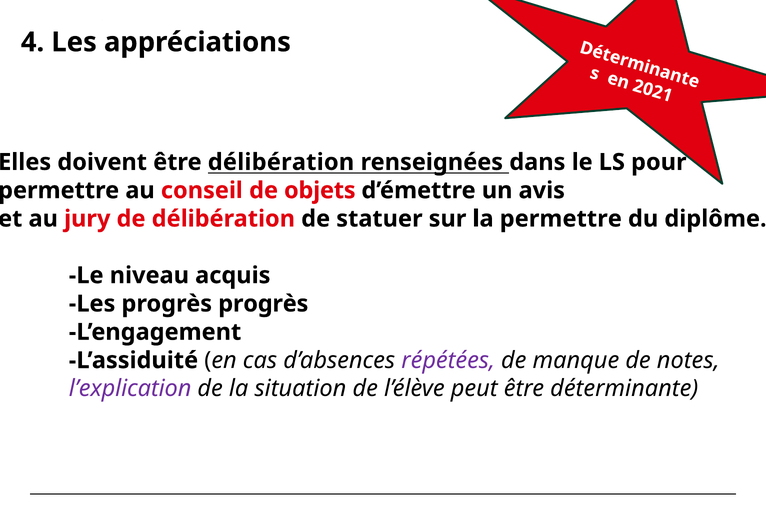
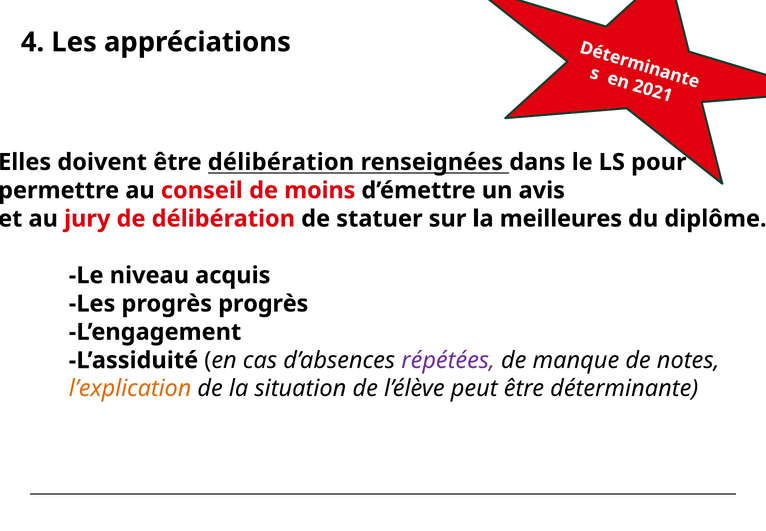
objets: objets -> moins
la permettre: permettre -> meilleures
l’explication colour: purple -> orange
